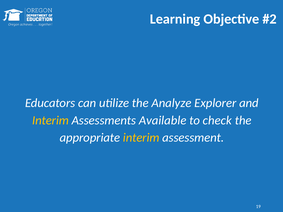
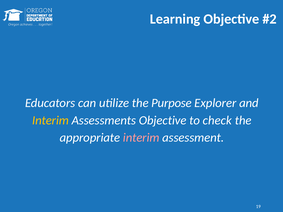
Analyze: Analyze -> Purpose
Assessments Available: Available -> Objective
interim at (141, 138) colour: yellow -> pink
